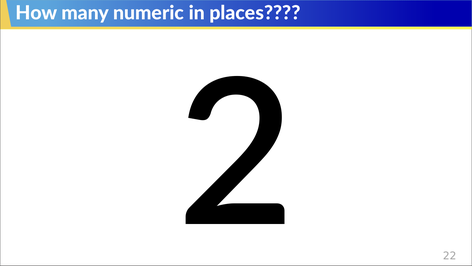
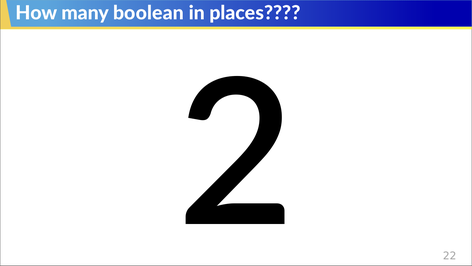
numeric: numeric -> boolean
